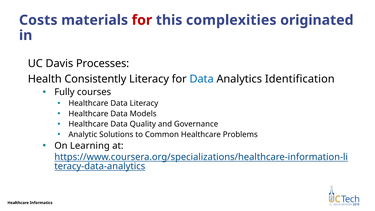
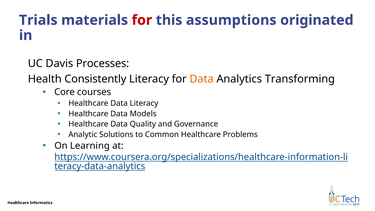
Costs: Costs -> Trials
complexities: complexities -> assumptions
Data at (202, 79) colour: blue -> orange
Identification: Identification -> Transforming
Fully: Fully -> Core
